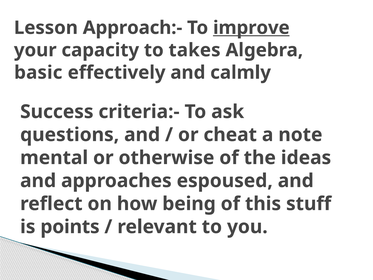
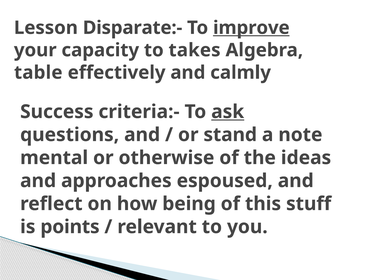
Approach:-: Approach:- -> Disparate:-
basic: basic -> table
ask underline: none -> present
cheat: cheat -> stand
